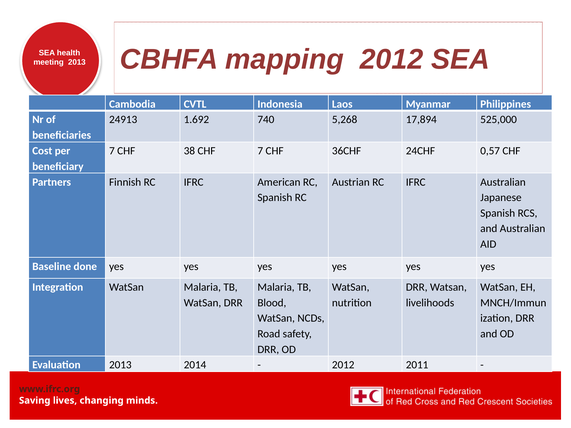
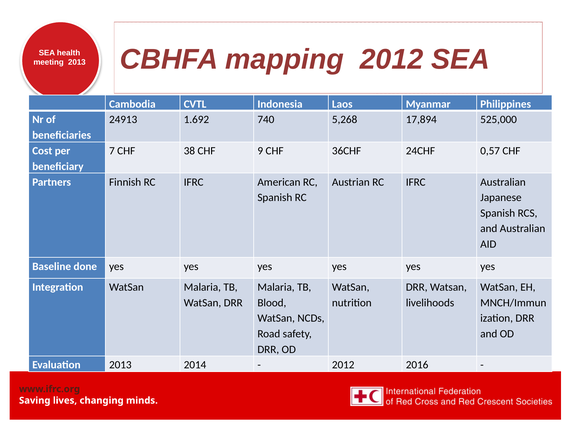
CHF 7: 7 -> 9
2011: 2011 -> 2016
